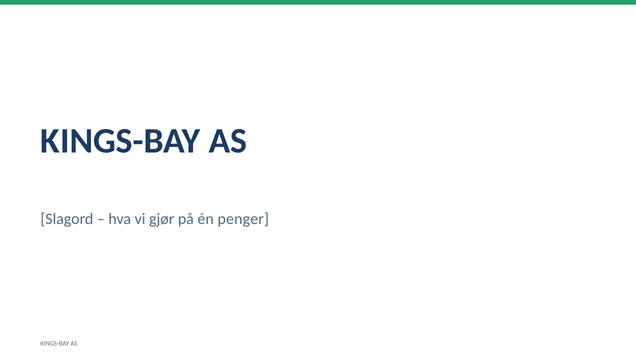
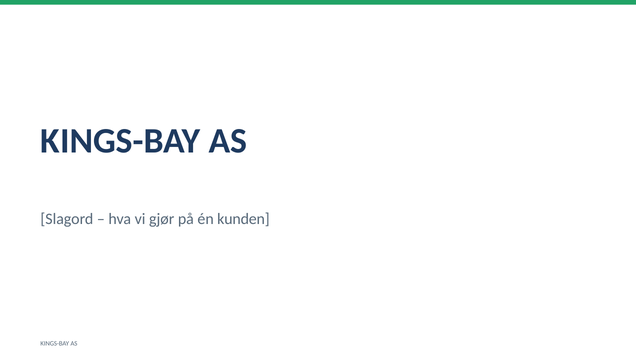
penger: penger -> kunden
